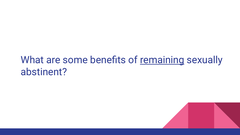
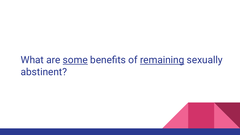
some underline: none -> present
